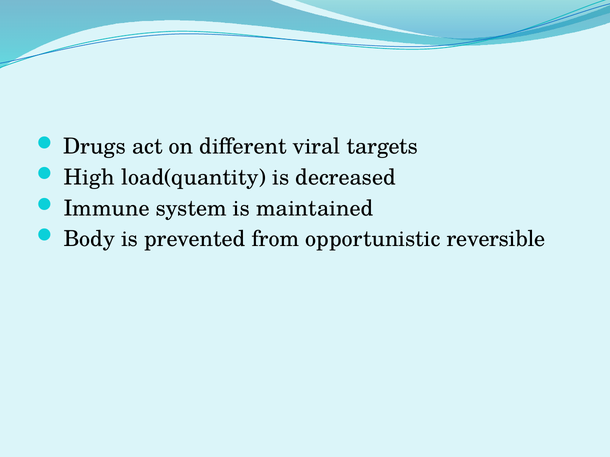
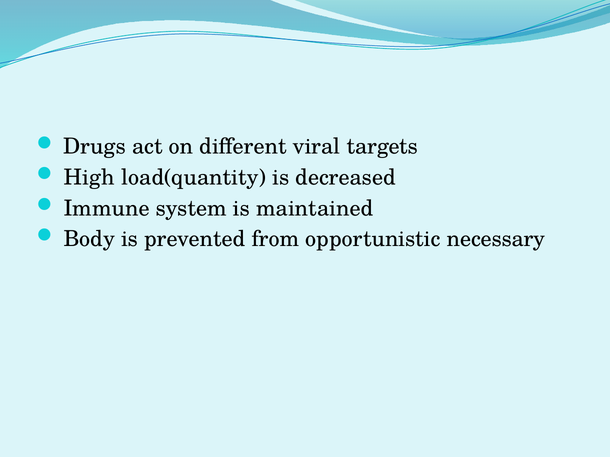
reversible: reversible -> necessary
